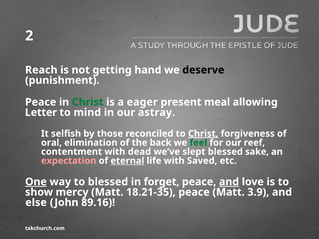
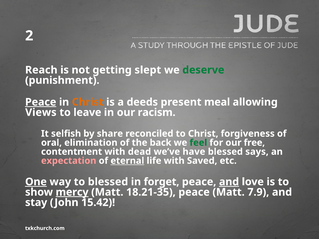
hand: hand -> slept
deserve colour: black -> green
Peace at (41, 102) underline: none -> present
Christ at (88, 102) colour: green -> orange
eager: eager -> deeds
Letter: Letter -> Views
mind: mind -> leave
astray: astray -> racism
those: those -> share
Christ at (203, 134) underline: present -> none
reef: reef -> free
slept: slept -> have
sake: sake -> says
mercy underline: none -> present
3.9: 3.9 -> 7.9
else: else -> stay
89.16: 89.16 -> 15.42
